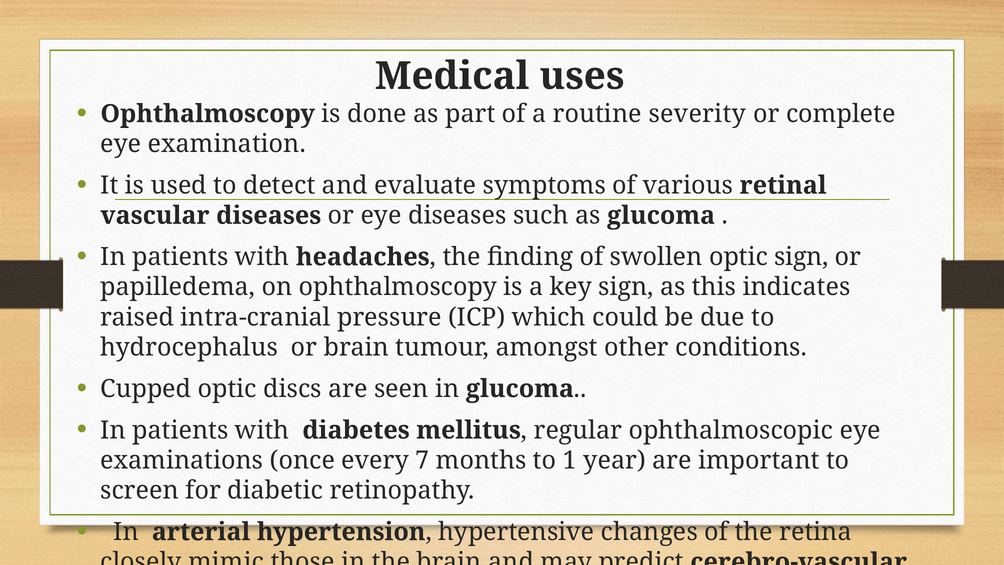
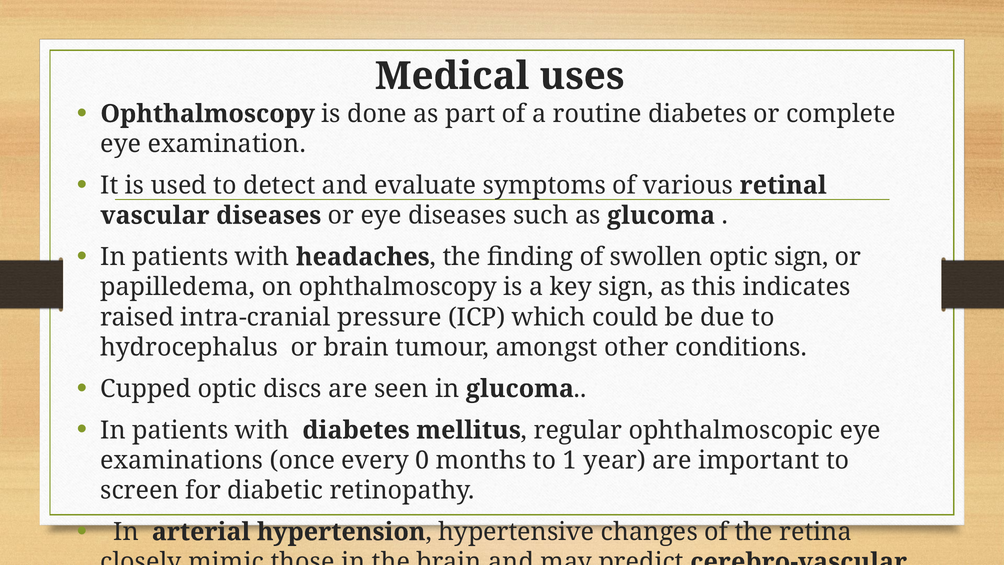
routine severity: severity -> diabetes
7: 7 -> 0
